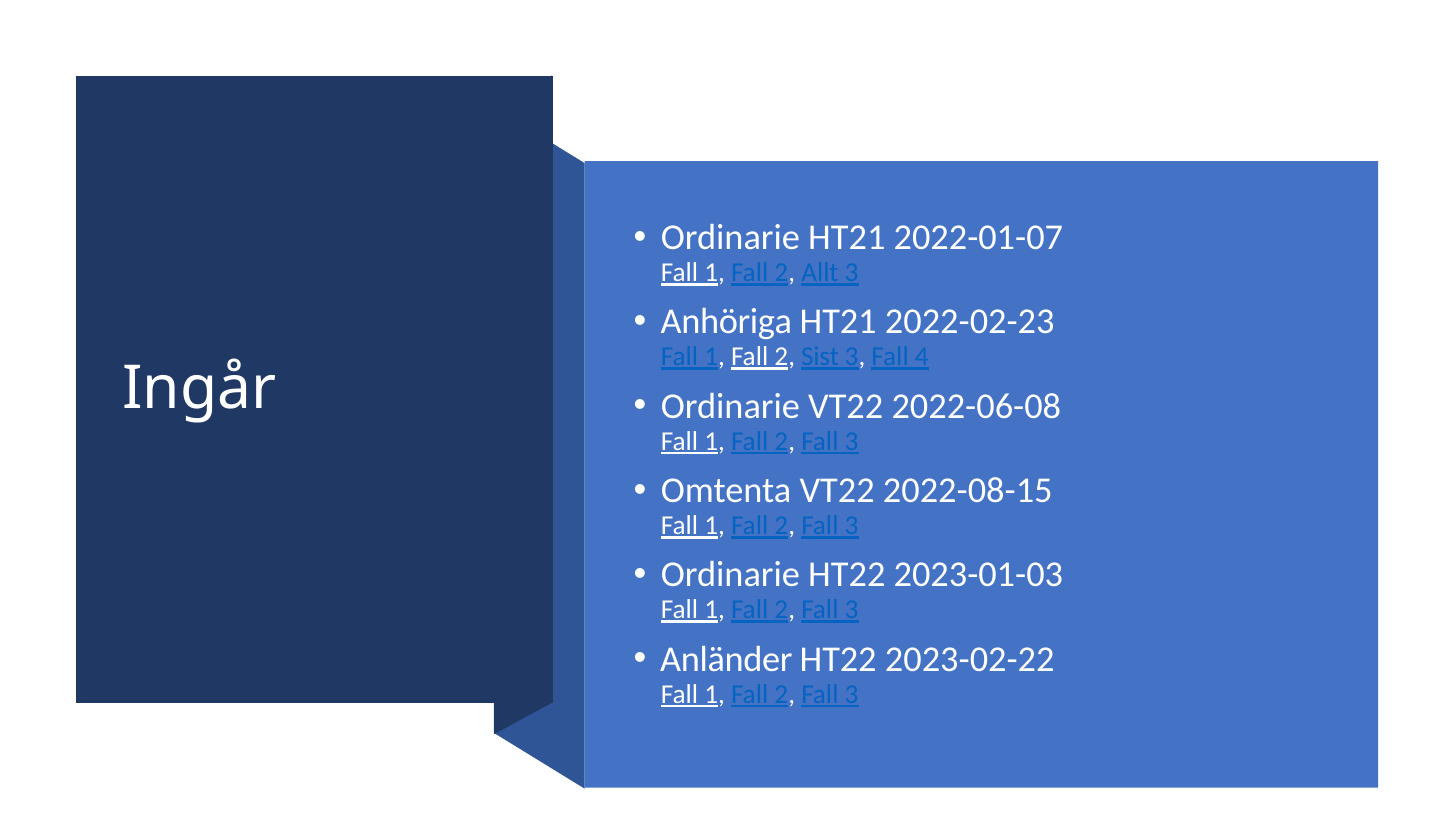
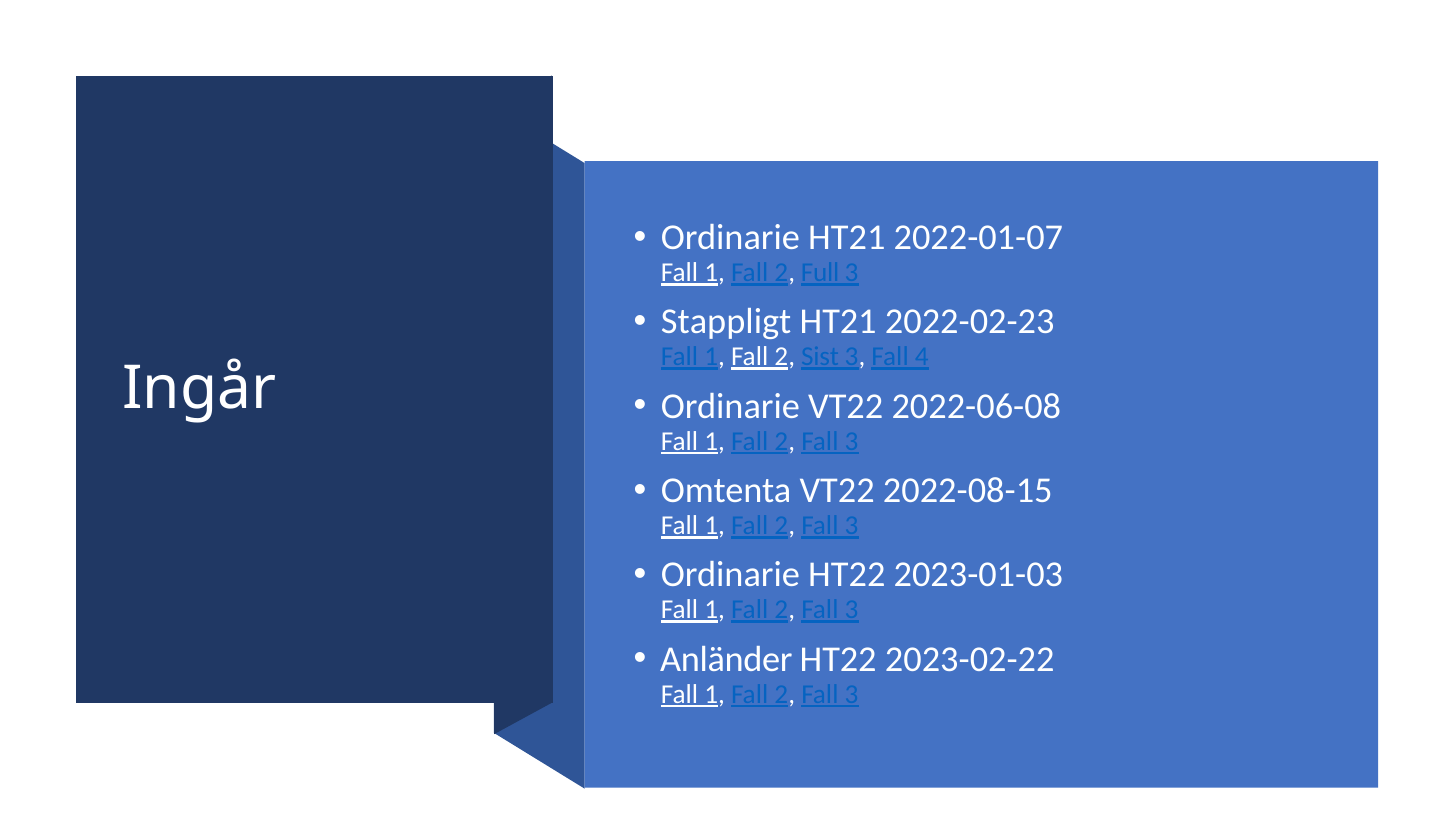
Allt: Allt -> Full
Anhöriga: Anhöriga -> Stappligt
